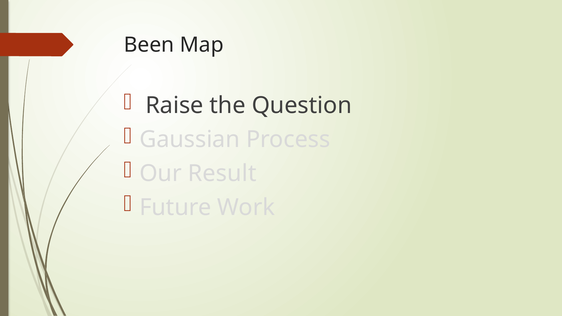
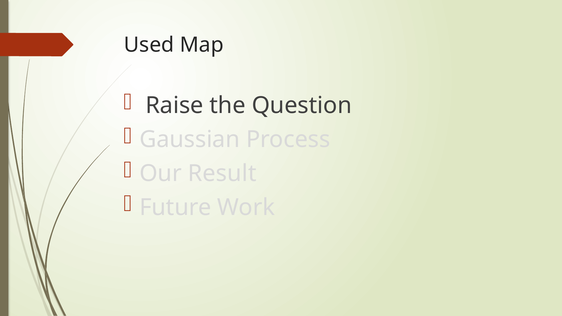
Been: Been -> Used
